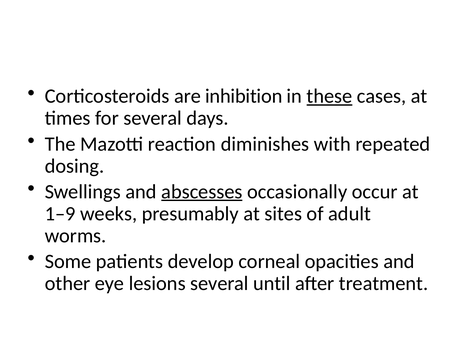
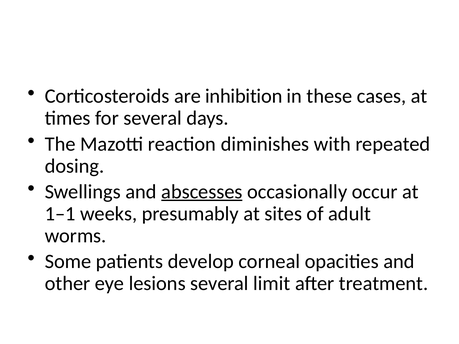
these underline: present -> none
1–9: 1–9 -> 1–1
until: until -> limit
